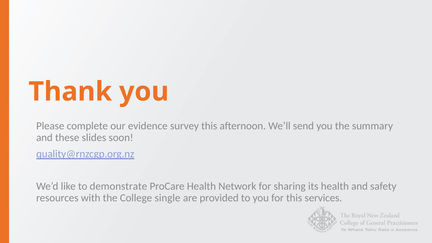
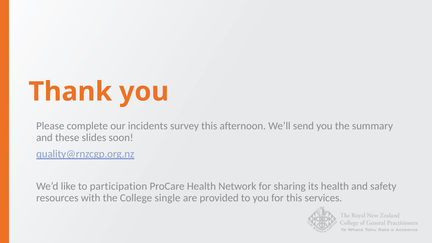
evidence: evidence -> incidents
demonstrate: demonstrate -> participation
